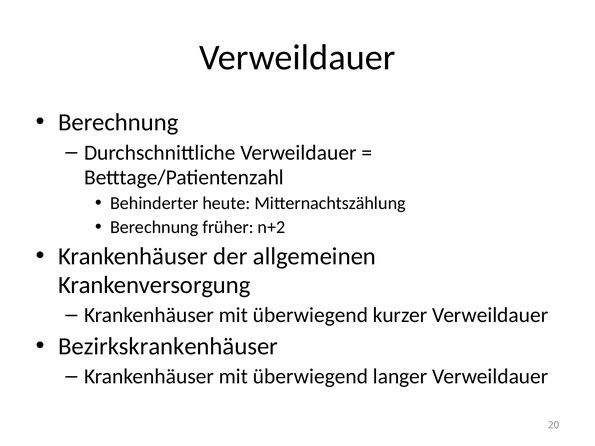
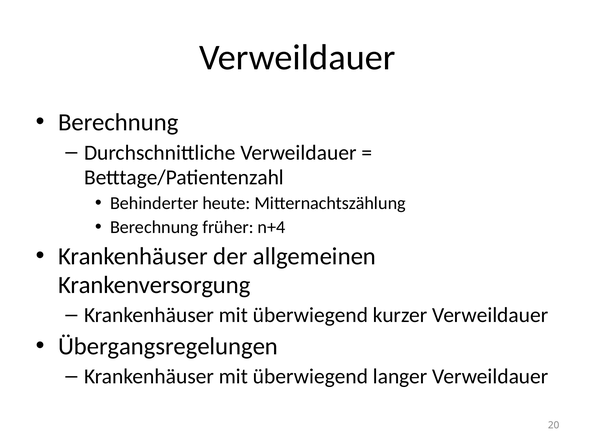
n+2: n+2 -> n+4
Bezirkskrankenhäuser: Bezirkskrankenhäuser -> Übergangsregelungen
